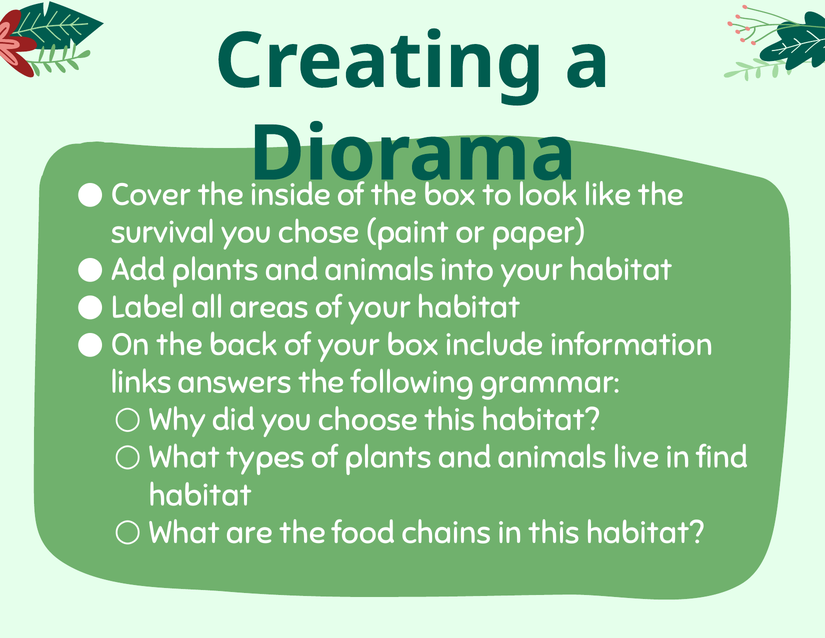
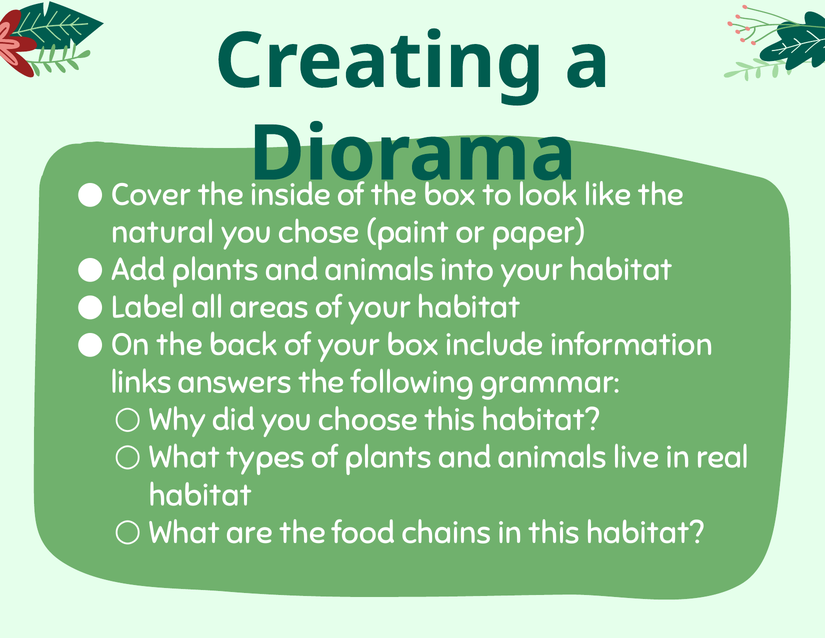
survival: survival -> natural
find: find -> real
